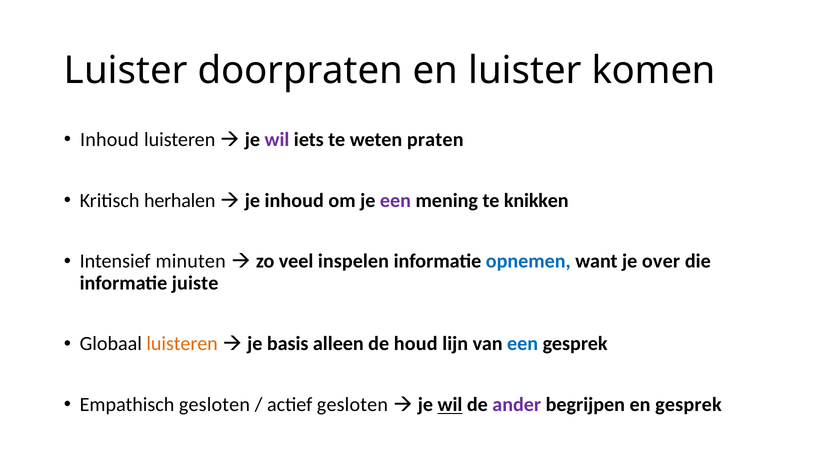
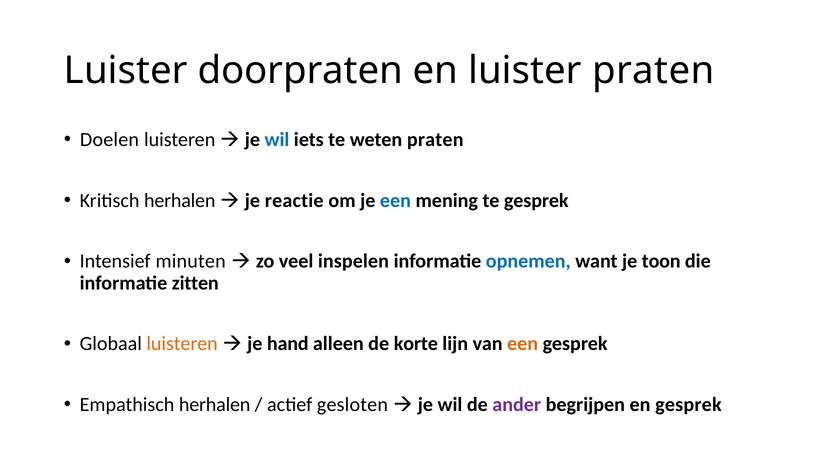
luister komen: komen -> praten
Inhoud at (109, 140): Inhoud -> Doelen
wil at (277, 140) colour: purple -> blue
je inhoud: inhoud -> reactie
een at (395, 200) colour: purple -> blue
te knikken: knikken -> gesprek
over: over -> toon
juiste: juiste -> zitten
basis: basis -> hand
houd: houd -> korte
een at (523, 344) colour: blue -> orange
Empathisch gesloten: gesloten -> herhalen
wil at (450, 405) underline: present -> none
